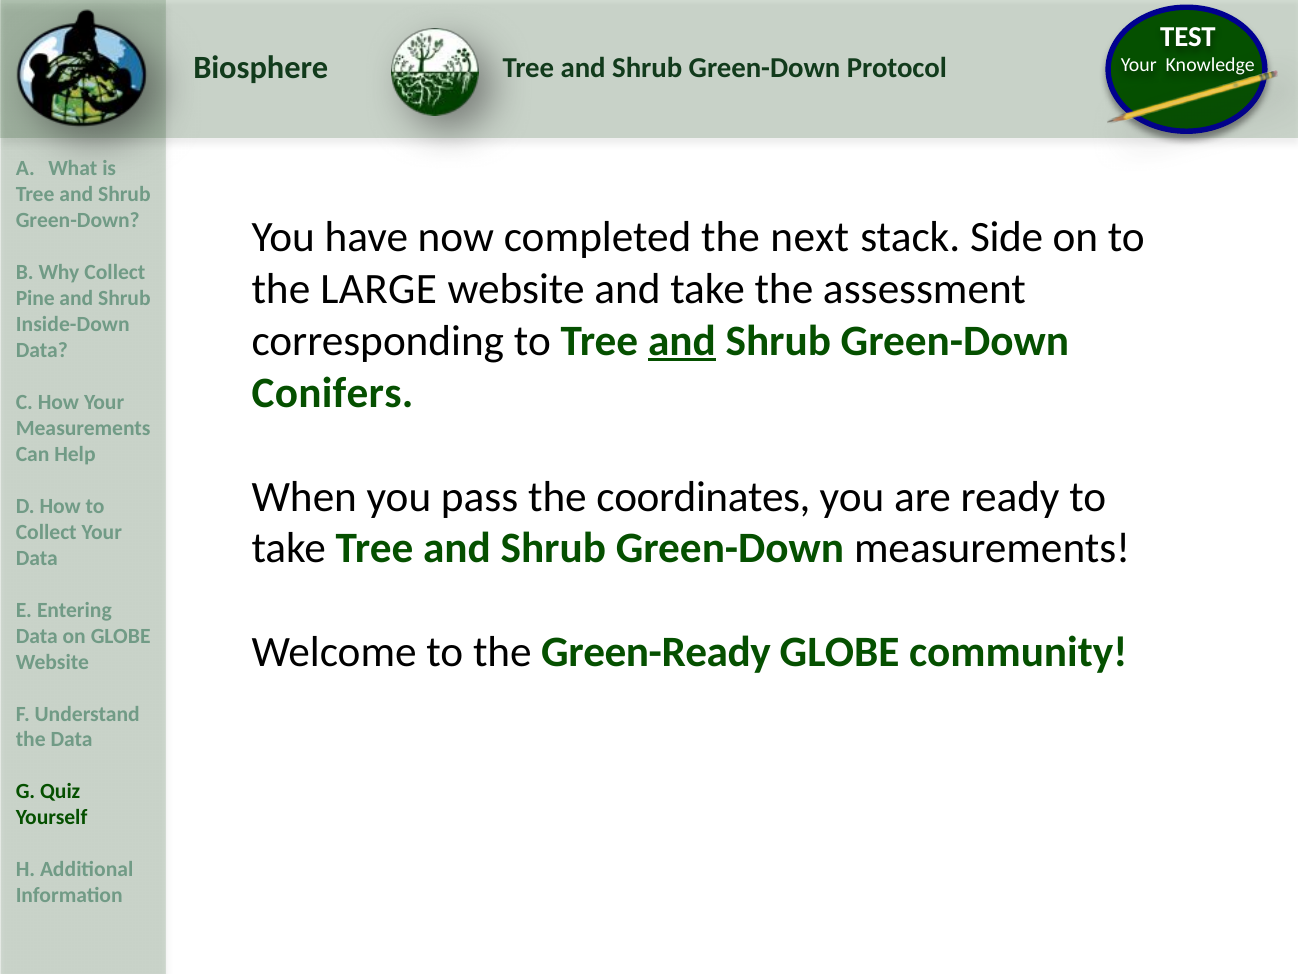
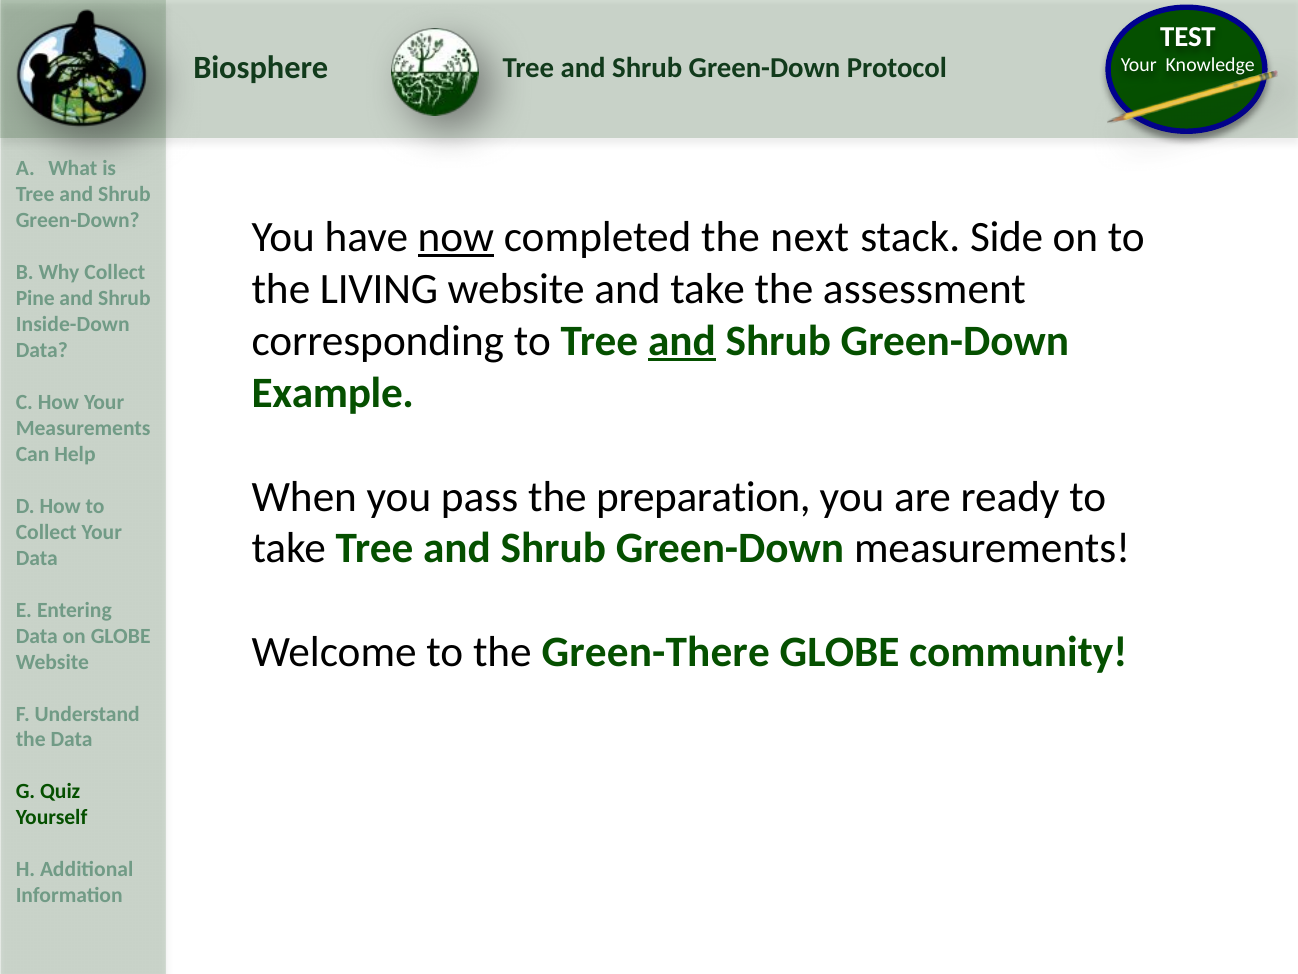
now underline: none -> present
LARGE: LARGE -> LIVING
Conifers: Conifers -> Example
coordinates: coordinates -> preparation
Green-Ready: Green-Ready -> Green-There
